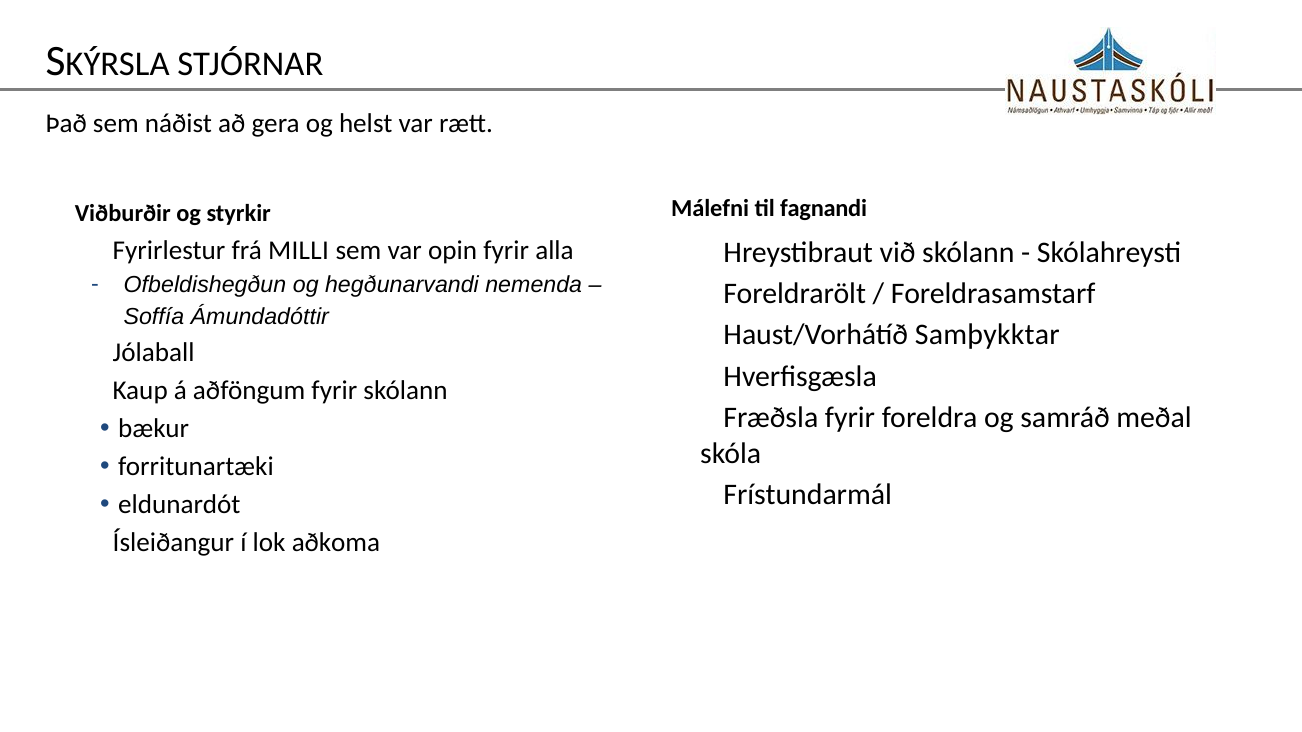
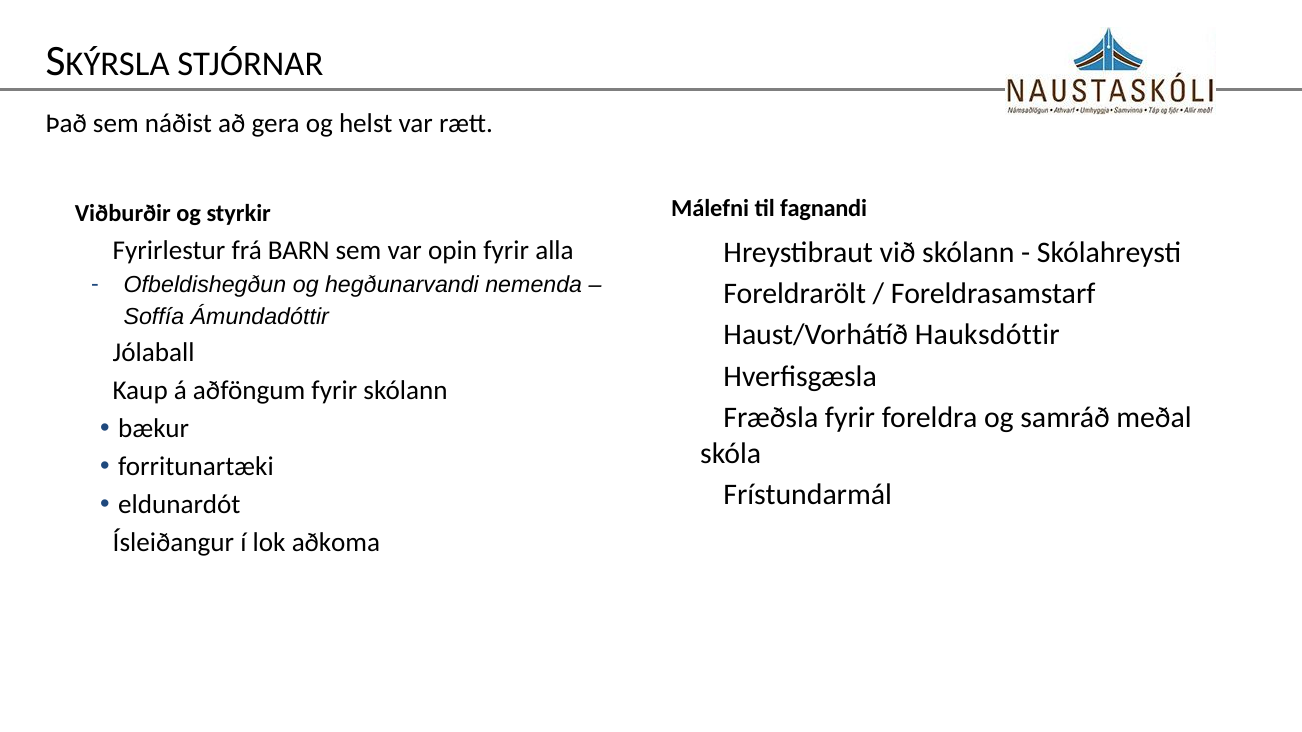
MILLI: MILLI -> BARN
Samþykktar: Samþykktar -> Hauksdóttir
